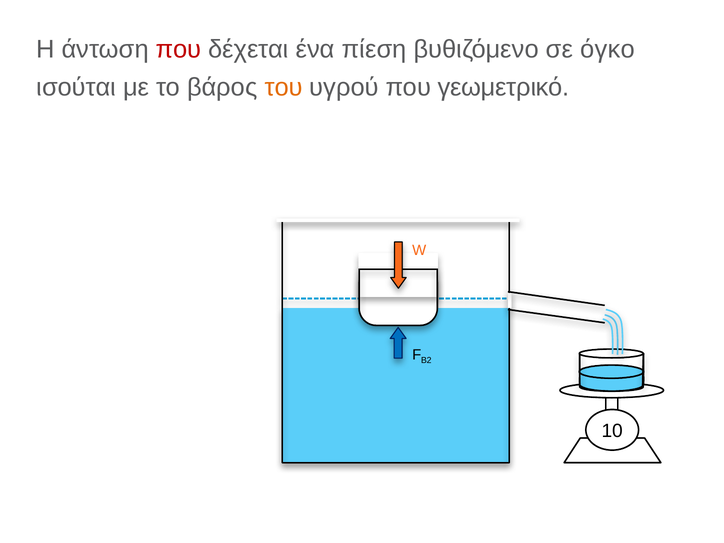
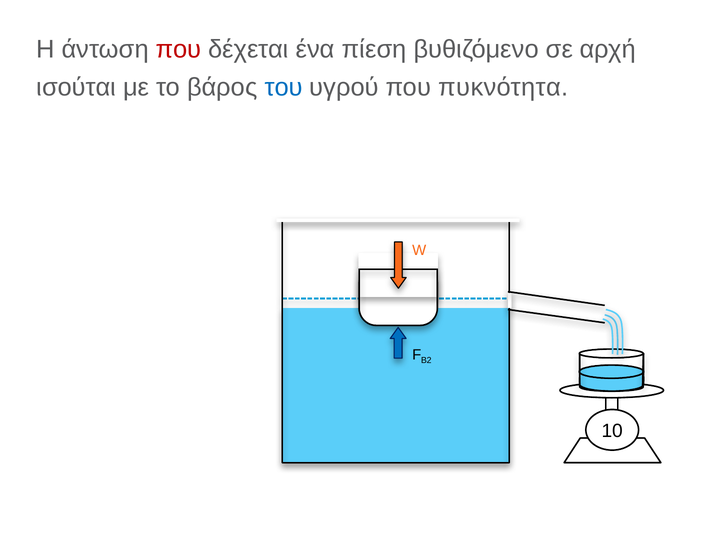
όγκο: όγκο -> αρχή
του colour: orange -> blue
γεωμετρικό: γεωμετρικό -> πυκνότητα
